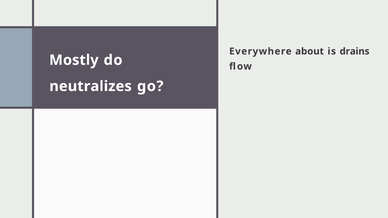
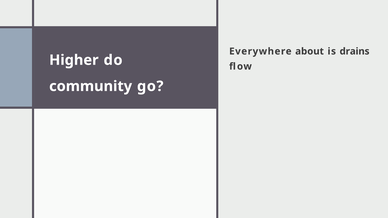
Mostly: Mostly -> Higher
neutralizes: neutralizes -> community
